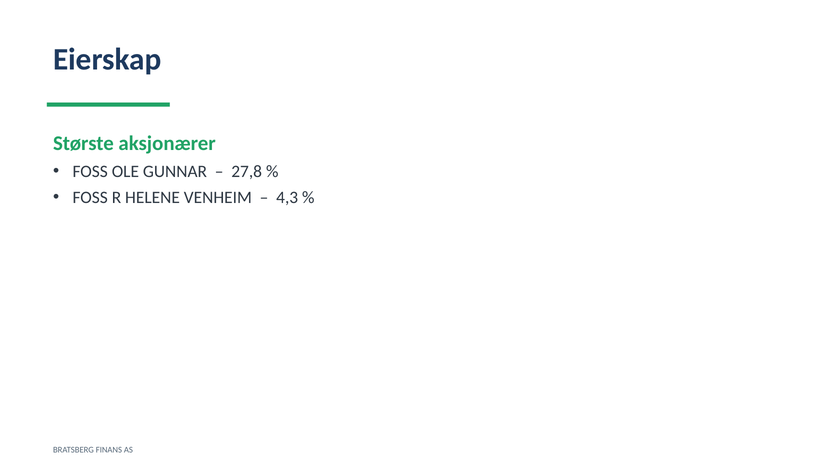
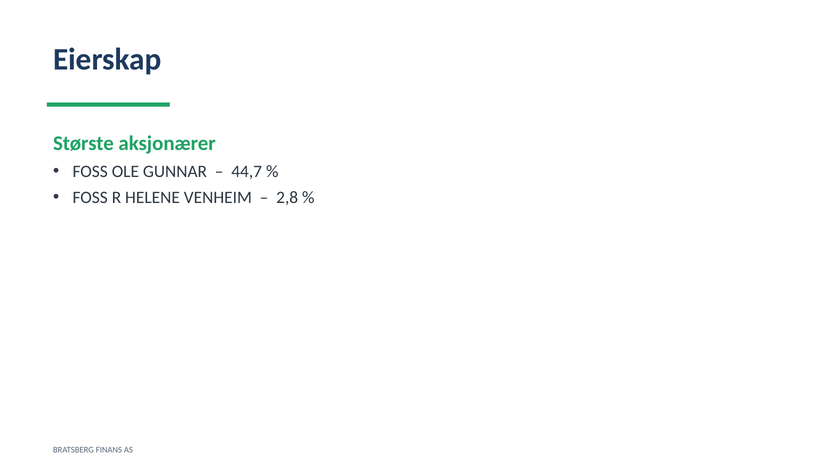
27,8: 27,8 -> 44,7
4,3: 4,3 -> 2,8
